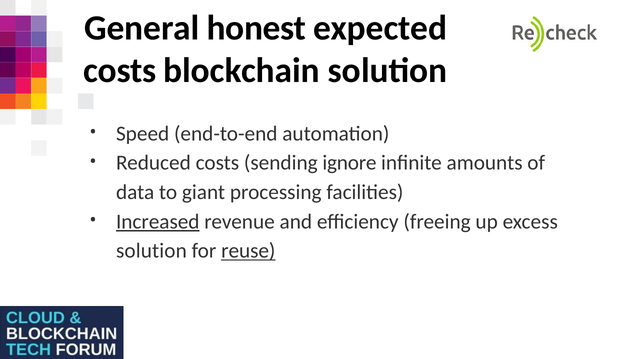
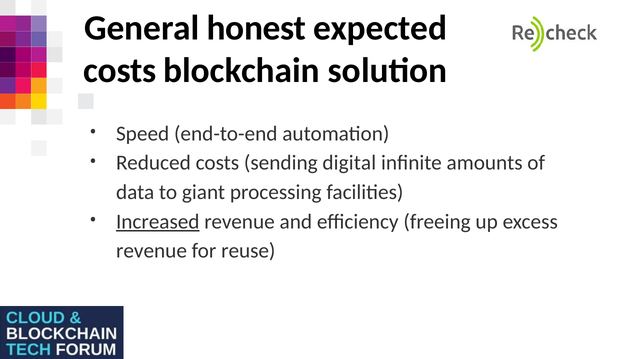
ignore: ignore -> digital
solution at (151, 251): solution -> revenue
reuse underline: present -> none
